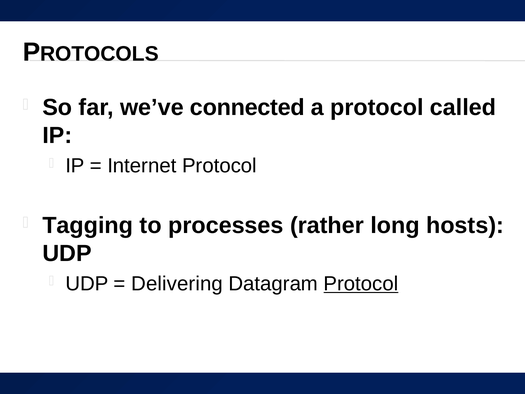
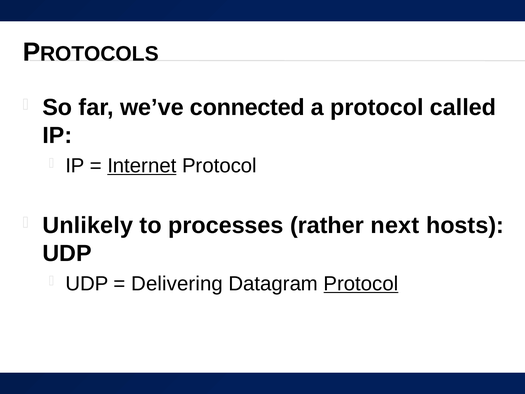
Internet underline: none -> present
Tagging: Tagging -> Unlikely
long: long -> next
